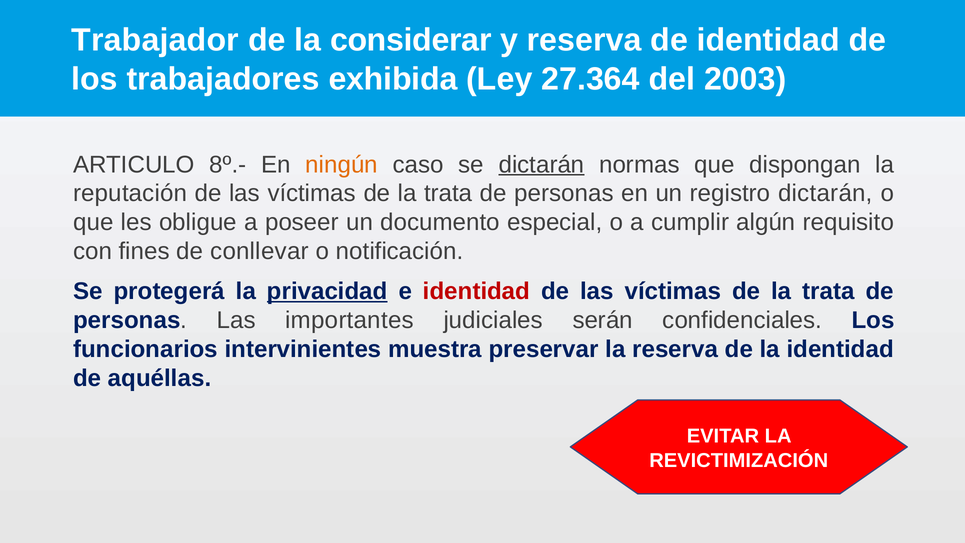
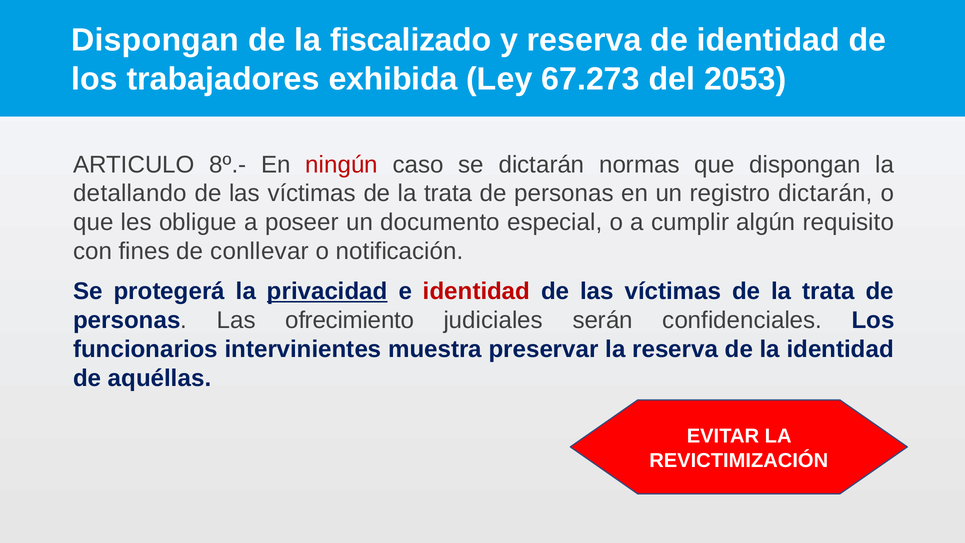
Trabajador at (155, 40): Trabajador -> Dispongan
considerar: considerar -> fiscalizado
27.364: 27.364 -> 67.273
2003: 2003 -> 2053
ningún colour: orange -> red
dictarán at (542, 164) underline: present -> none
reputación: reputación -> detallando
importantes: importantes -> ofrecimiento
